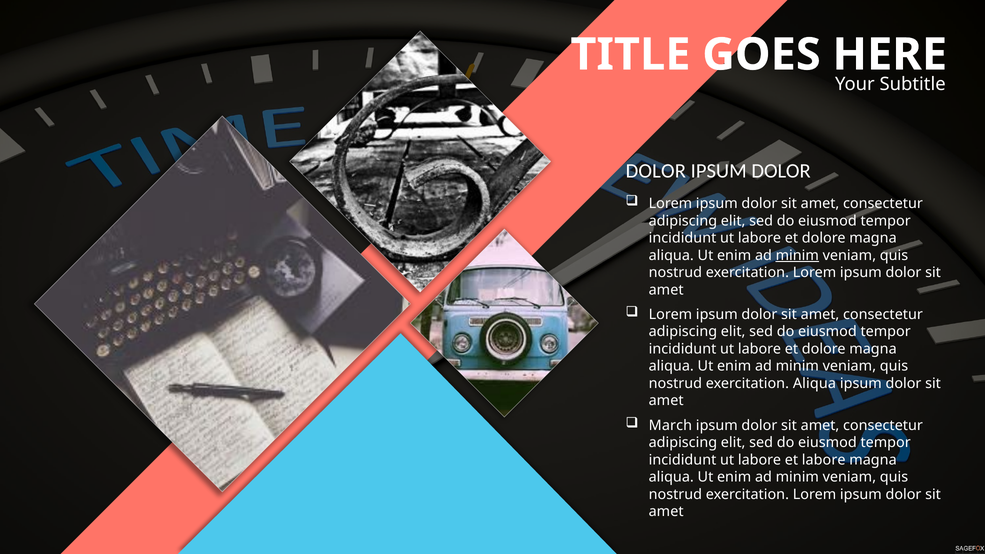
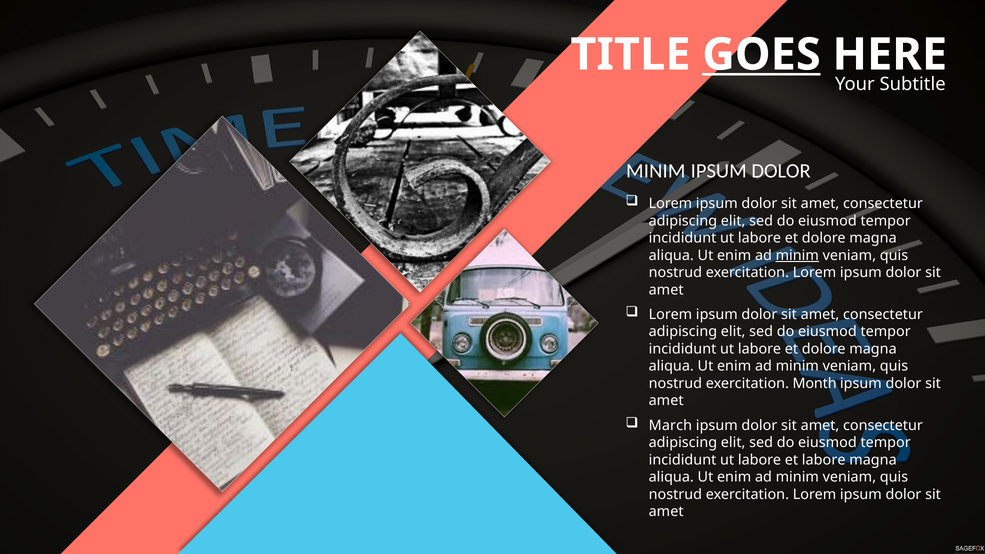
GOES underline: none -> present
DOLOR at (656, 171): DOLOR -> MINIM
exercitation Aliqua: Aliqua -> Month
